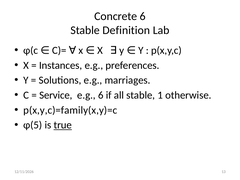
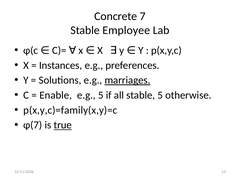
Concrete 6: 6 -> 7
Definition: Definition -> Employee
marriages underline: none -> present
Service: Service -> Enable
e.g 6: 6 -> 5
stable 1: 1 -> 5
φ(5: φ(5 -> φ(7
